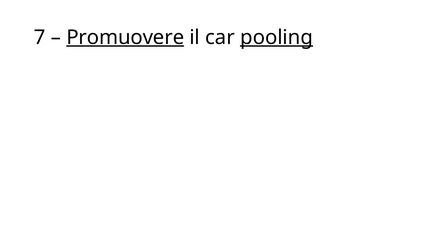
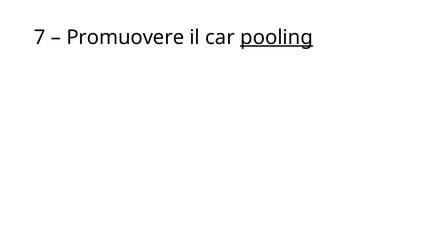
Promuovere underline: present -> none
